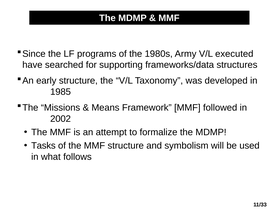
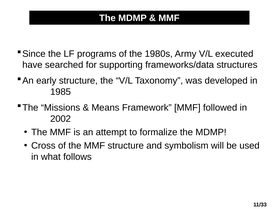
Tasks: Tasks -> Cross
